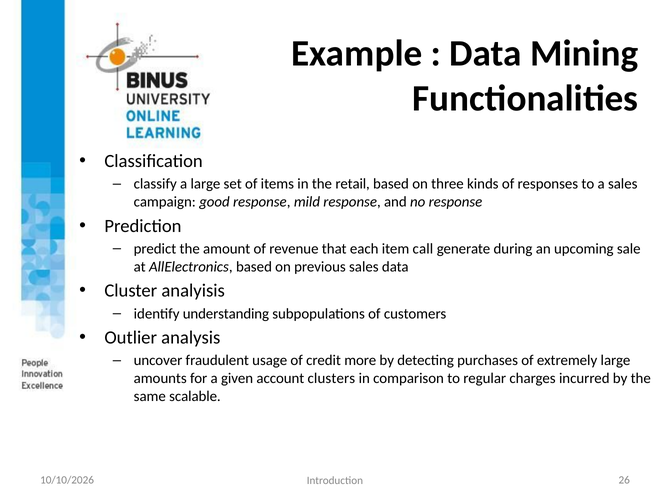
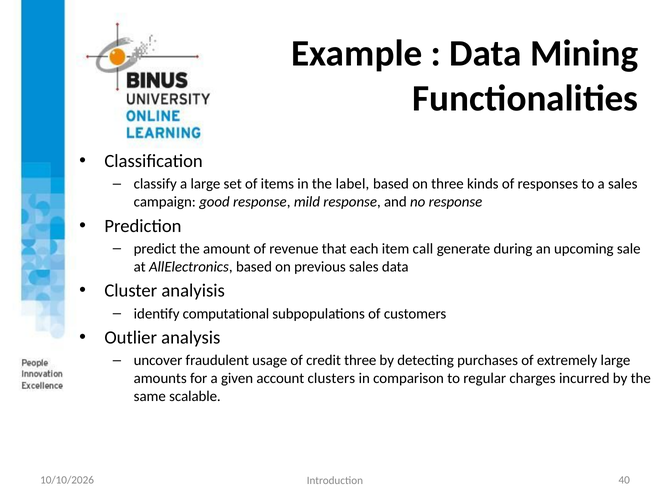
retail: retail -> label
understanding: understanding -> computational
credit more: more -> three
26: 26 -> 40
